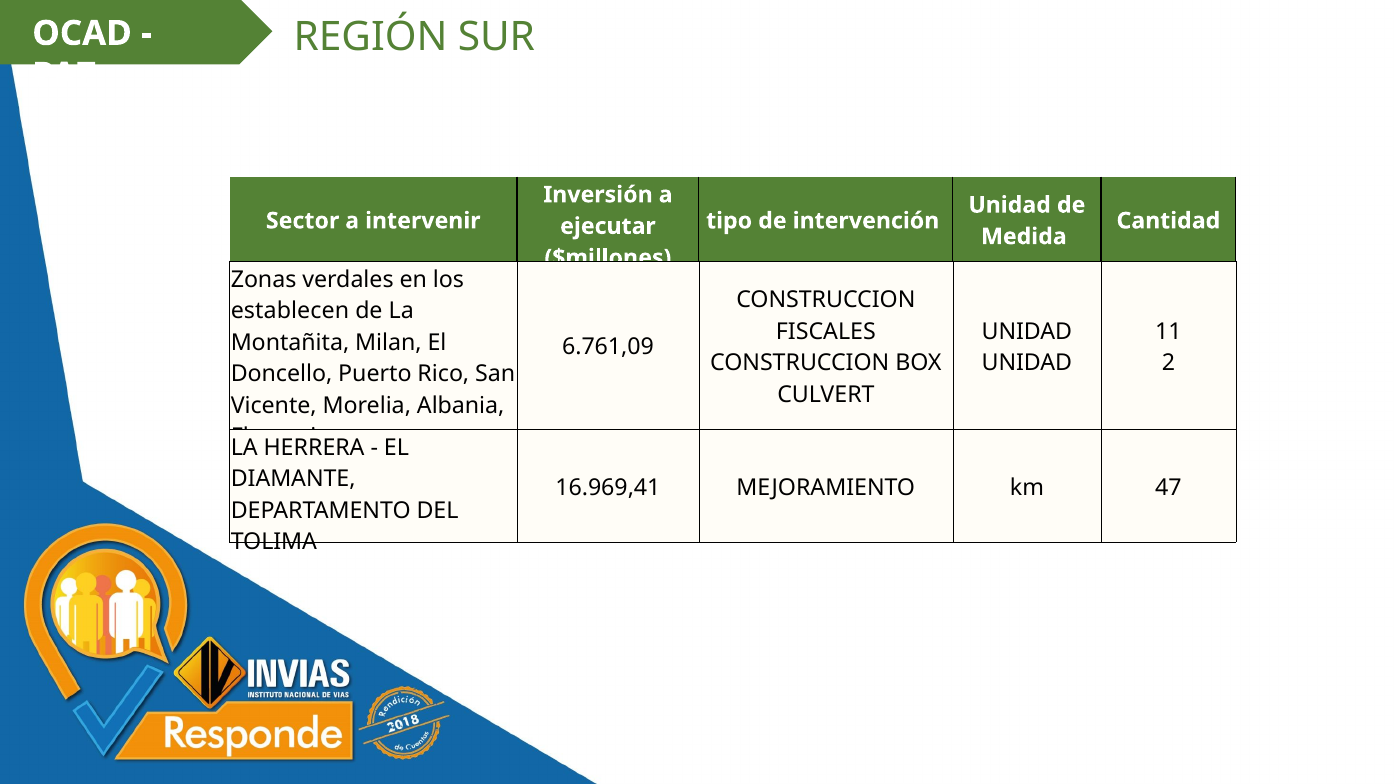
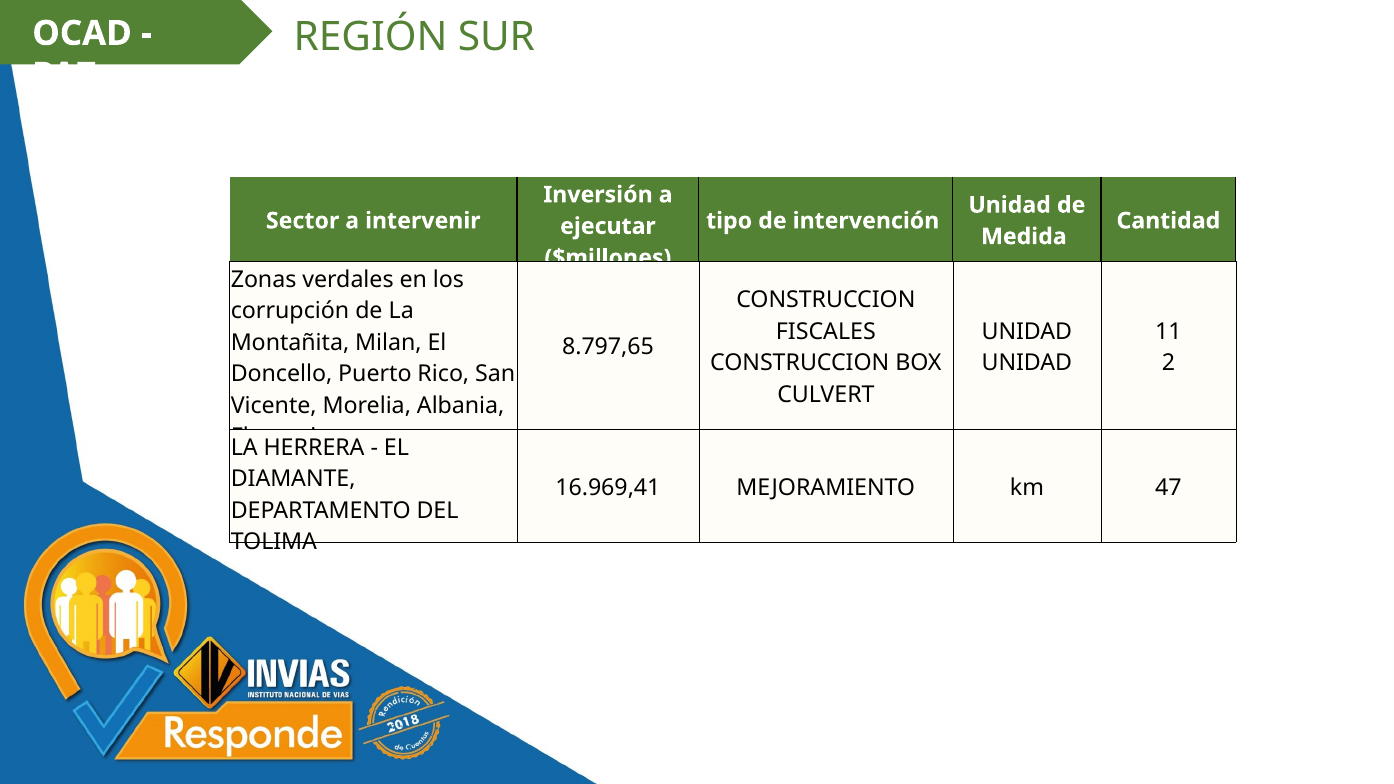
establecen: establecen -> corrupción
6.761,09: 6.761,09 -> 8.797,65
